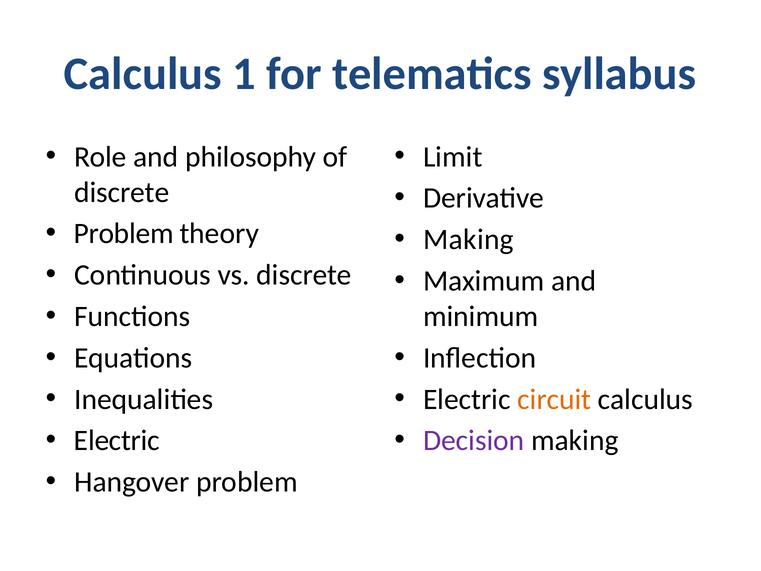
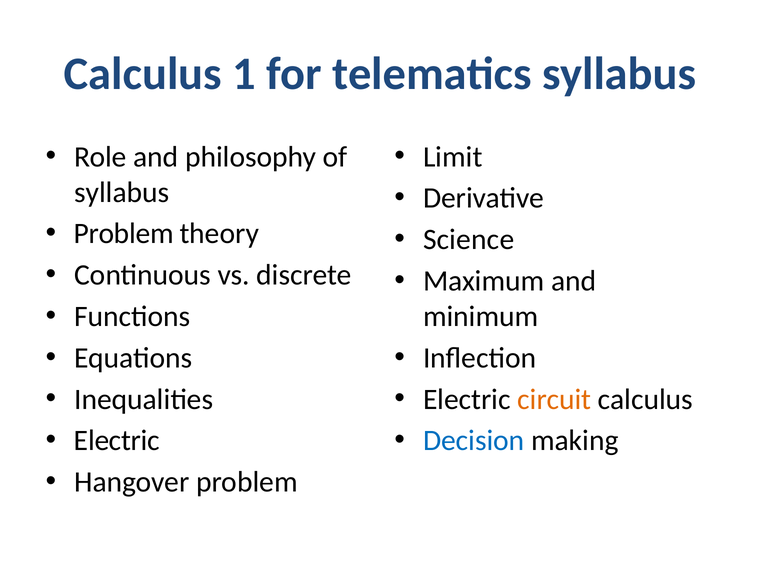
discrete at (122, 192): discrete -> syllabus
Making at (469, 240): Making -> Science
Decision colour: purple -> blue
